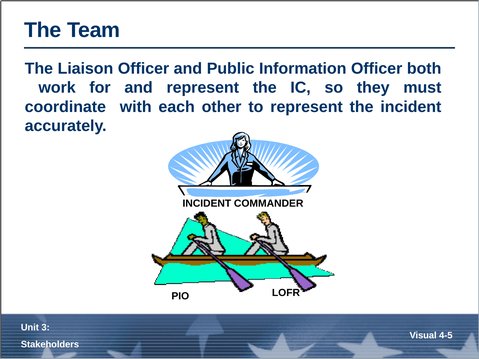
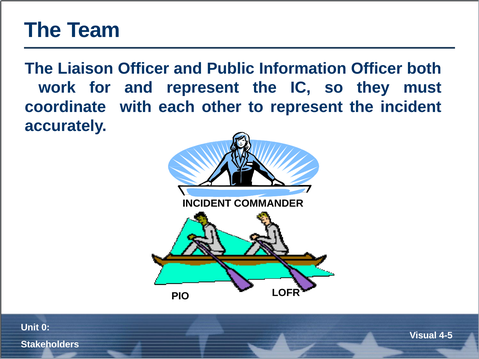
3: 3 -> 0
